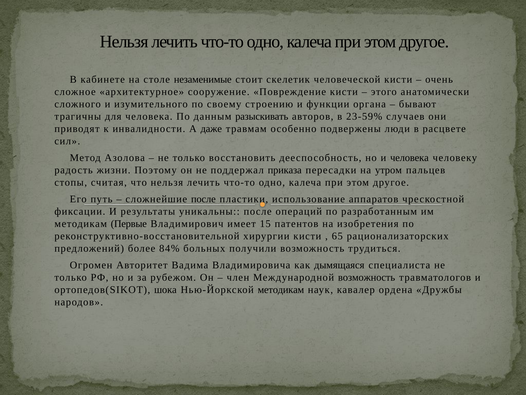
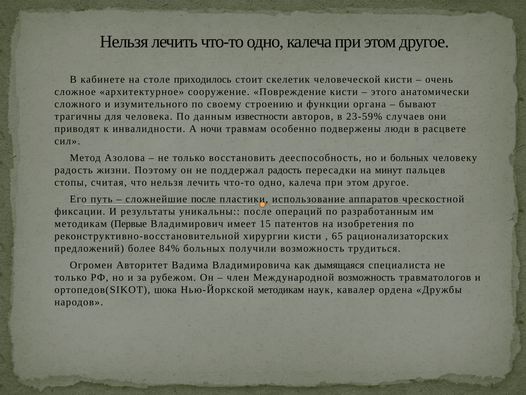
незаменимые: незаменимые -> приходилось
разыскивать: разыскивать -> известности
даже: даже -> ночи
и человека: человека -> больных
поддержал приказа: приказа -> радость
утром: утром -> минут
